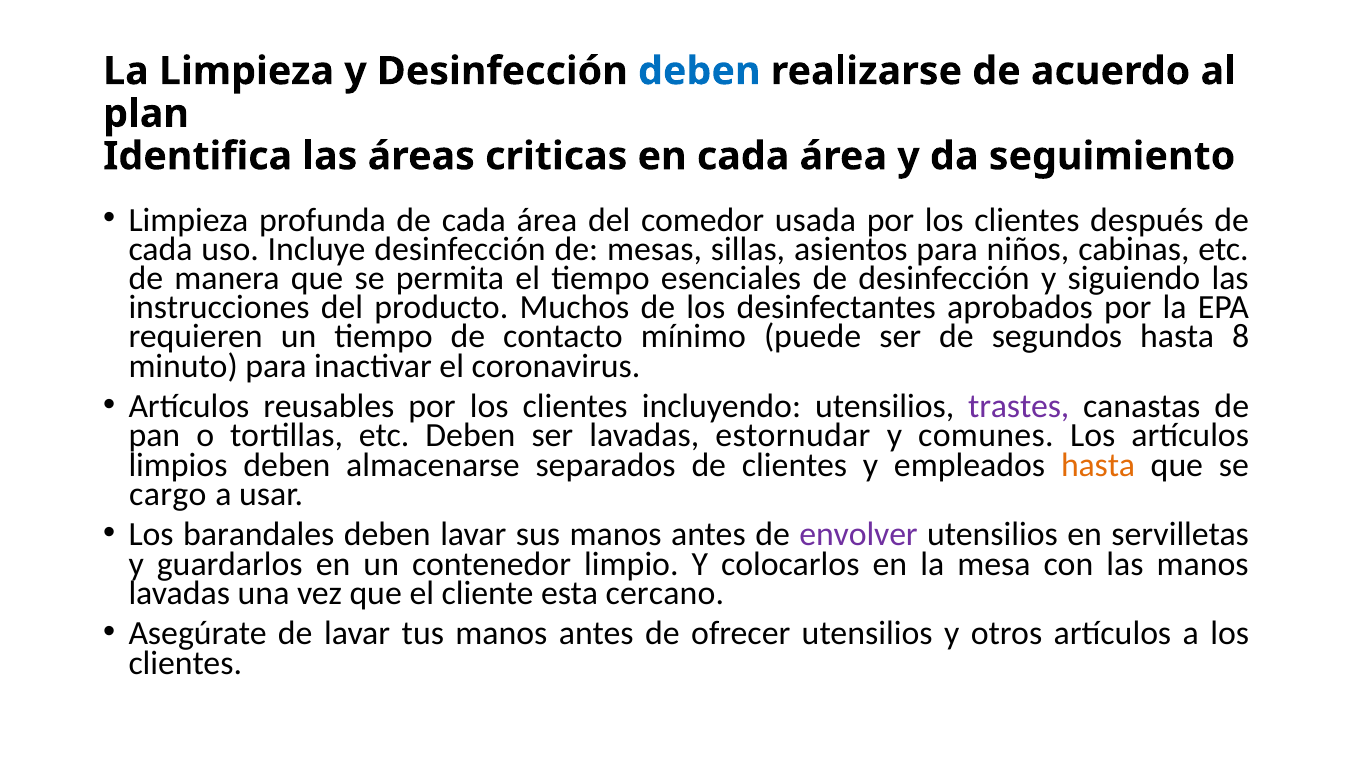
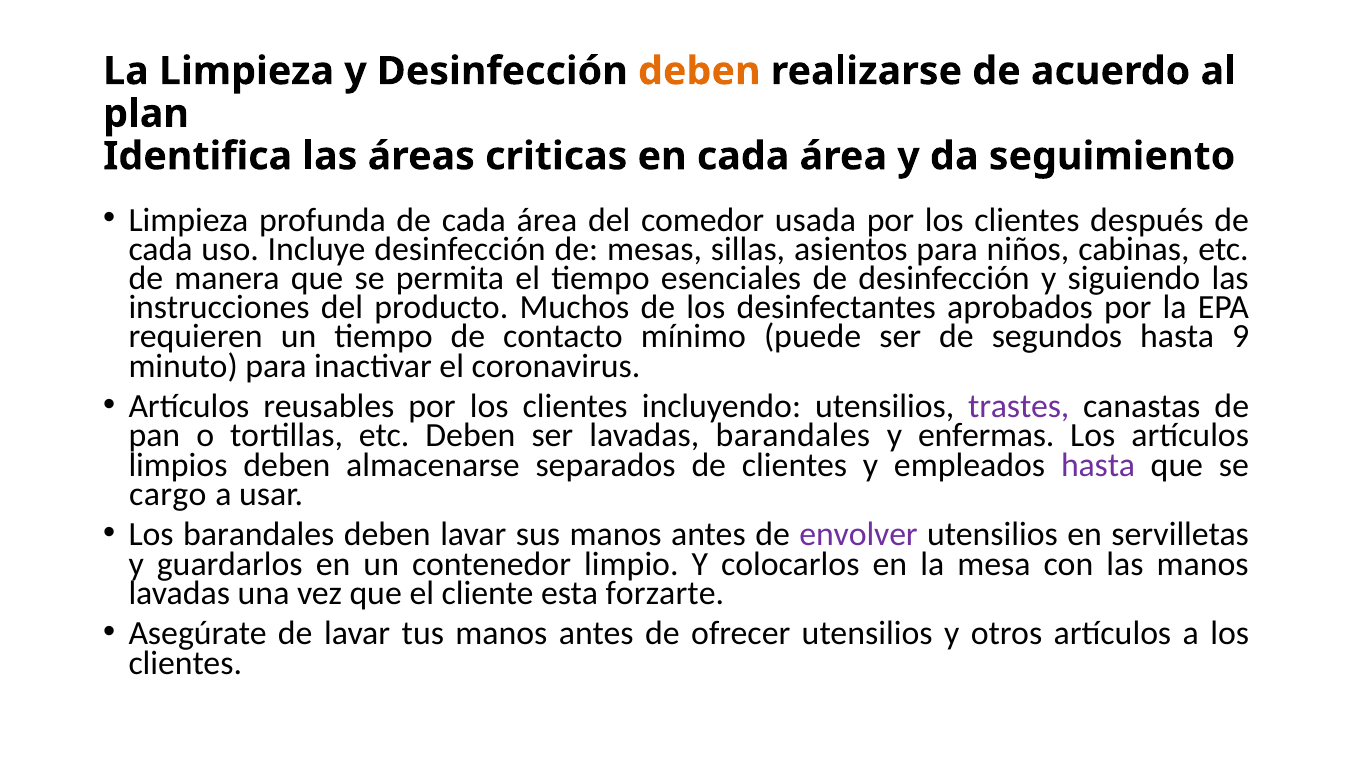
deben at (699, 71) colour: blue -> orange
8: 8 -> 9
lavadas estornudar: estornudar -> barandales
comunes: comunes -> enfermas
hasta at (1098, 465) colour: orange -> purple
cercano: cercano -> forzarte
